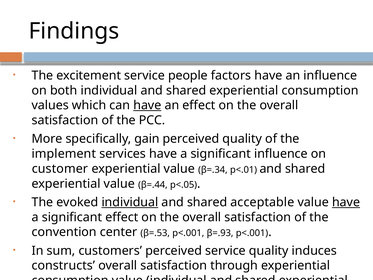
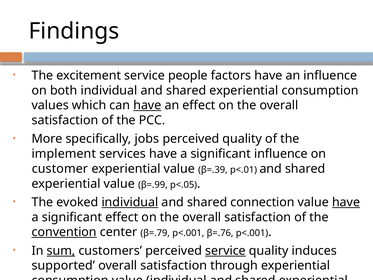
gain: gain -> jobs
β=.34: β=.34 -> β=.39
β=.44: β=.44 -> β=.99
acceptable: acceptable -> connection
convention underline: none -> present
β=.53: β=.53 -> β=.79
β=.93: β=.93 -> β=.76
sum underline: none -> present
service at (225, 250) underline: none -> present
constructs: constructs -> supported
